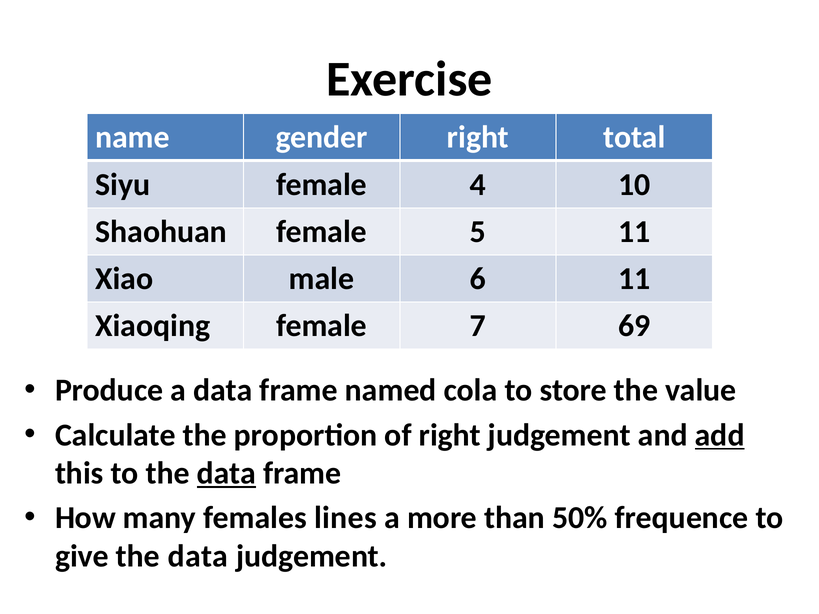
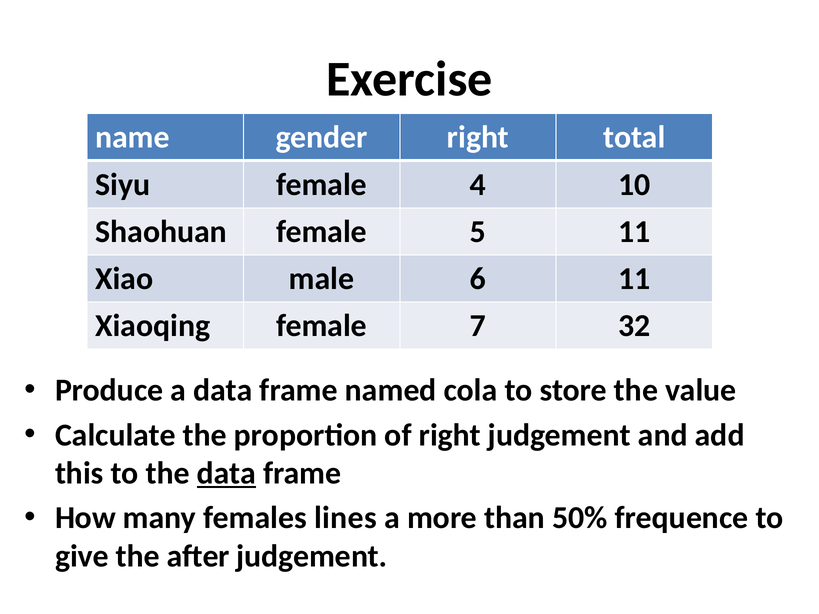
69: 69 -> 32
add underline: present -> none
give the data: data -> after
